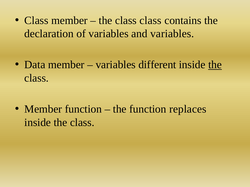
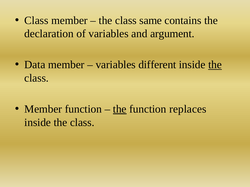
class class: class -> same
and variables: variables -> argument
the at (120, 109) underline: none -> present
